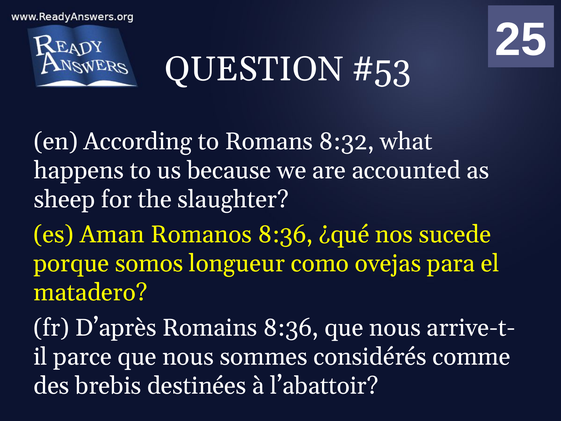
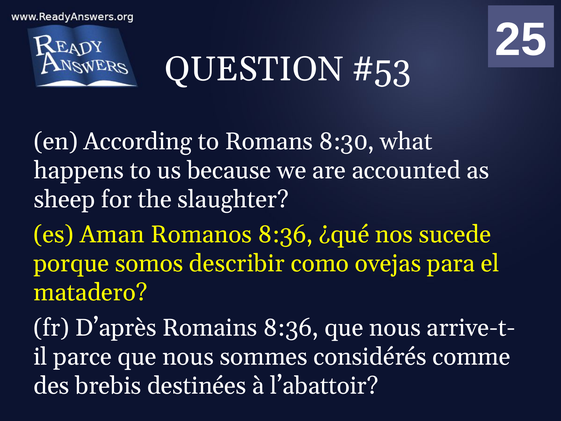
8:32: 8:32 -> 8:30
longueur: longueur -> describir
